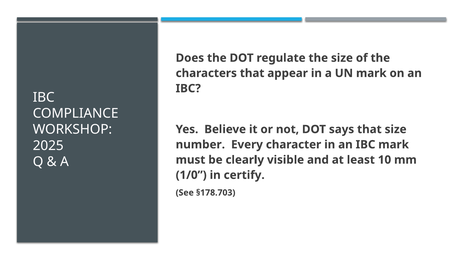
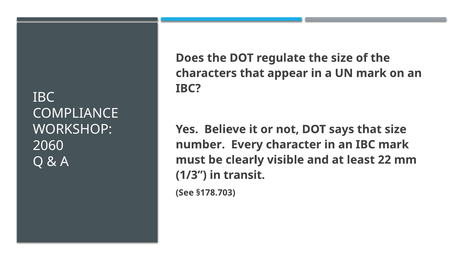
2025: 2025 -> 2060
10: 10 -> 22
1/0: 1/0 -> 1/3
certify: certify -> transit
